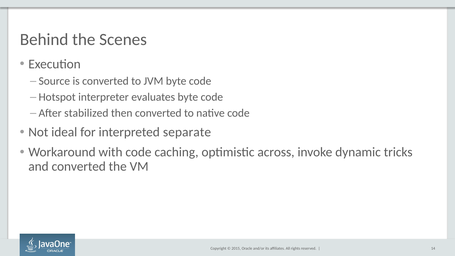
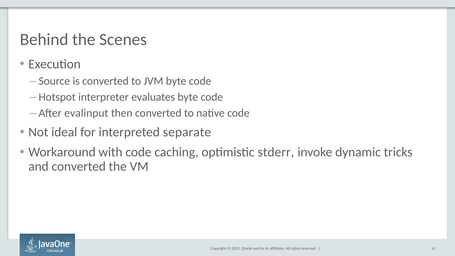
stabilized: stabilized -> evalinput
across: across -> stderr
